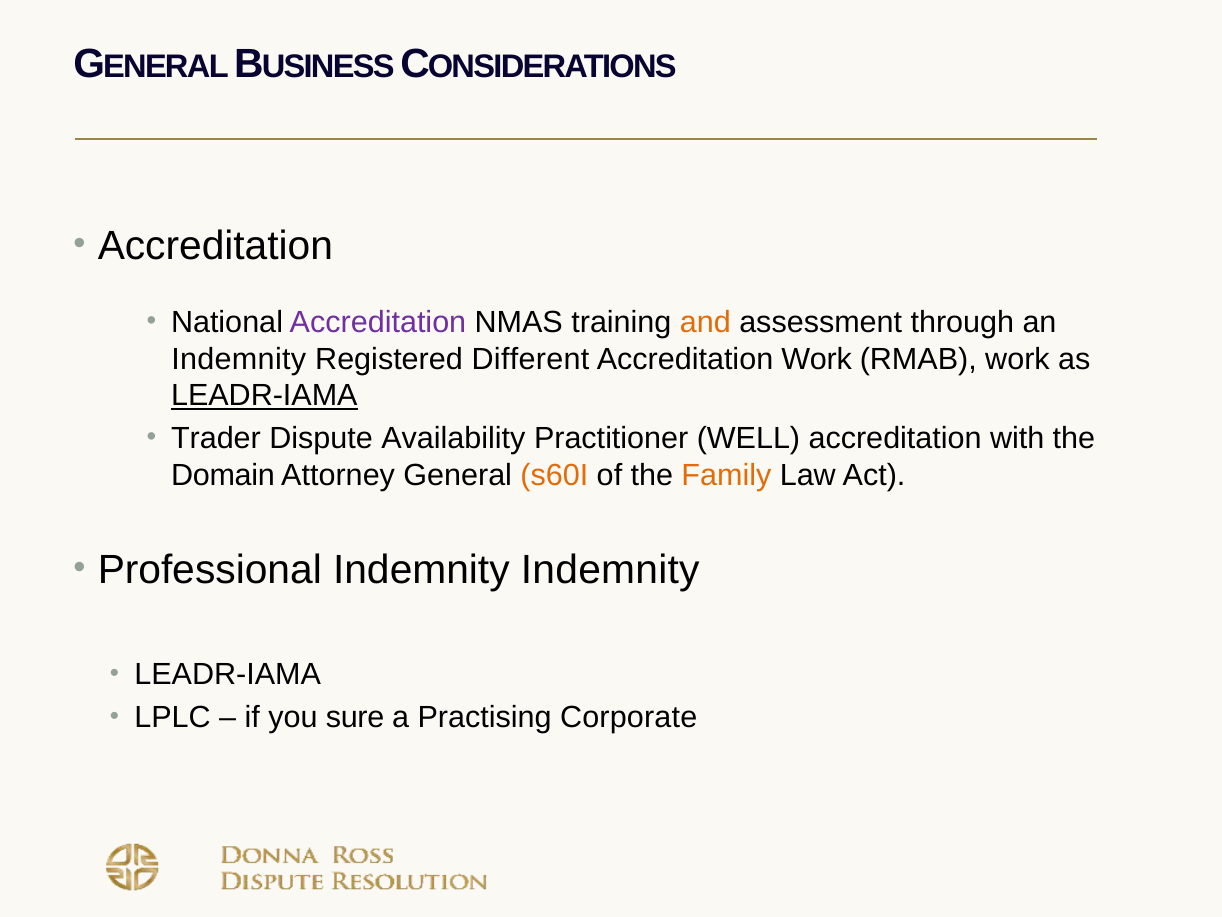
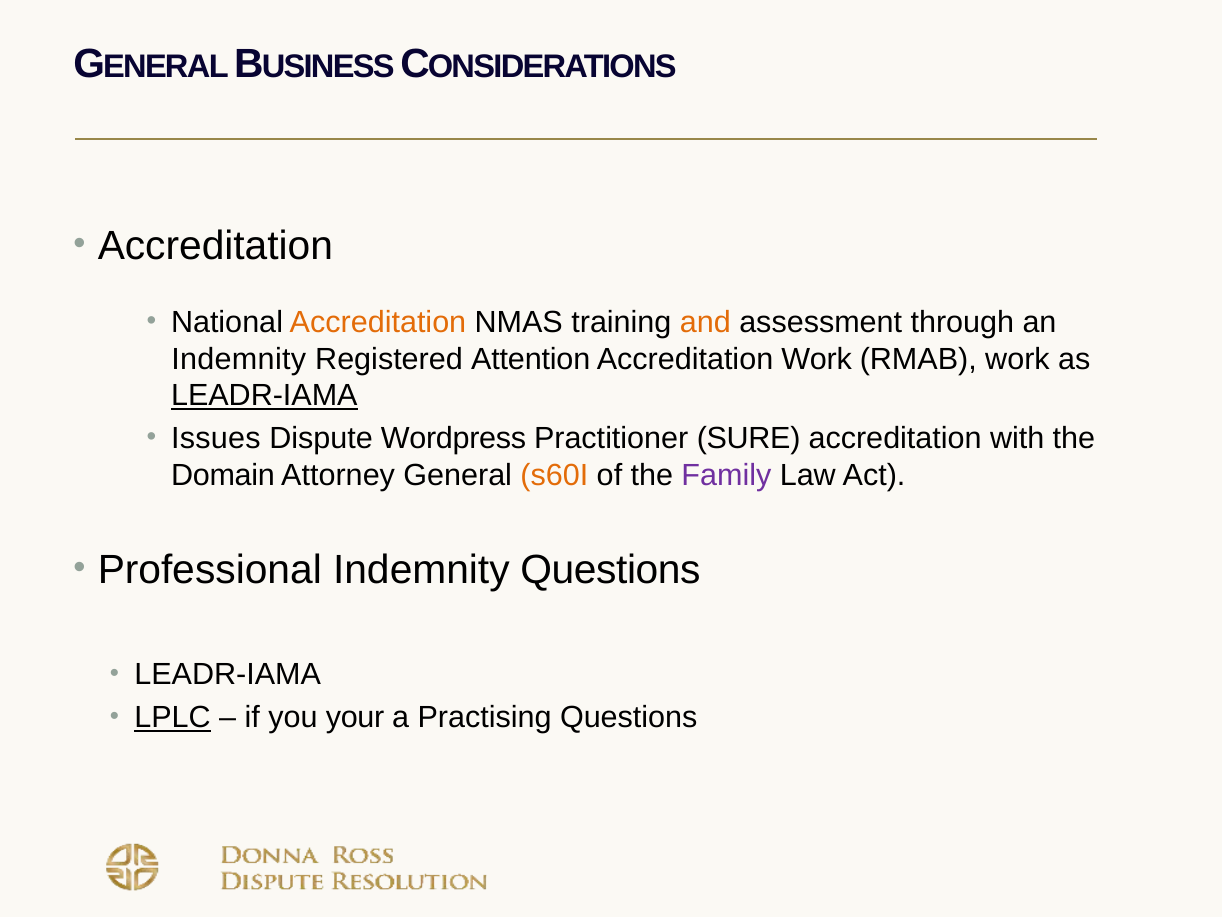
Accreditation at (378, 322) colour: purple -> orange
Different: Different -> Attention
Trader: Trader -> Issues
Availability: Availability -> Wordpress
WELL: WELL -> SURE
Family colour: orange -> purple
Indemnity Indemnity: Indemnity -> Questions
LPLC underline: none -> present
sure: sure -> your
Practising Corporate: Corporate -> Questions
